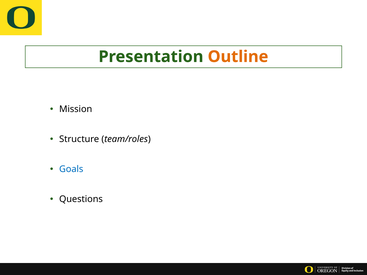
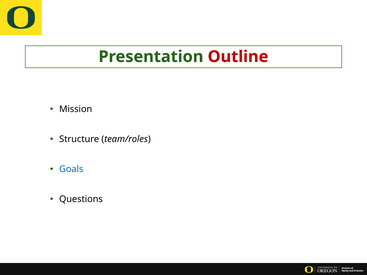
Outline colour: orange -> red
